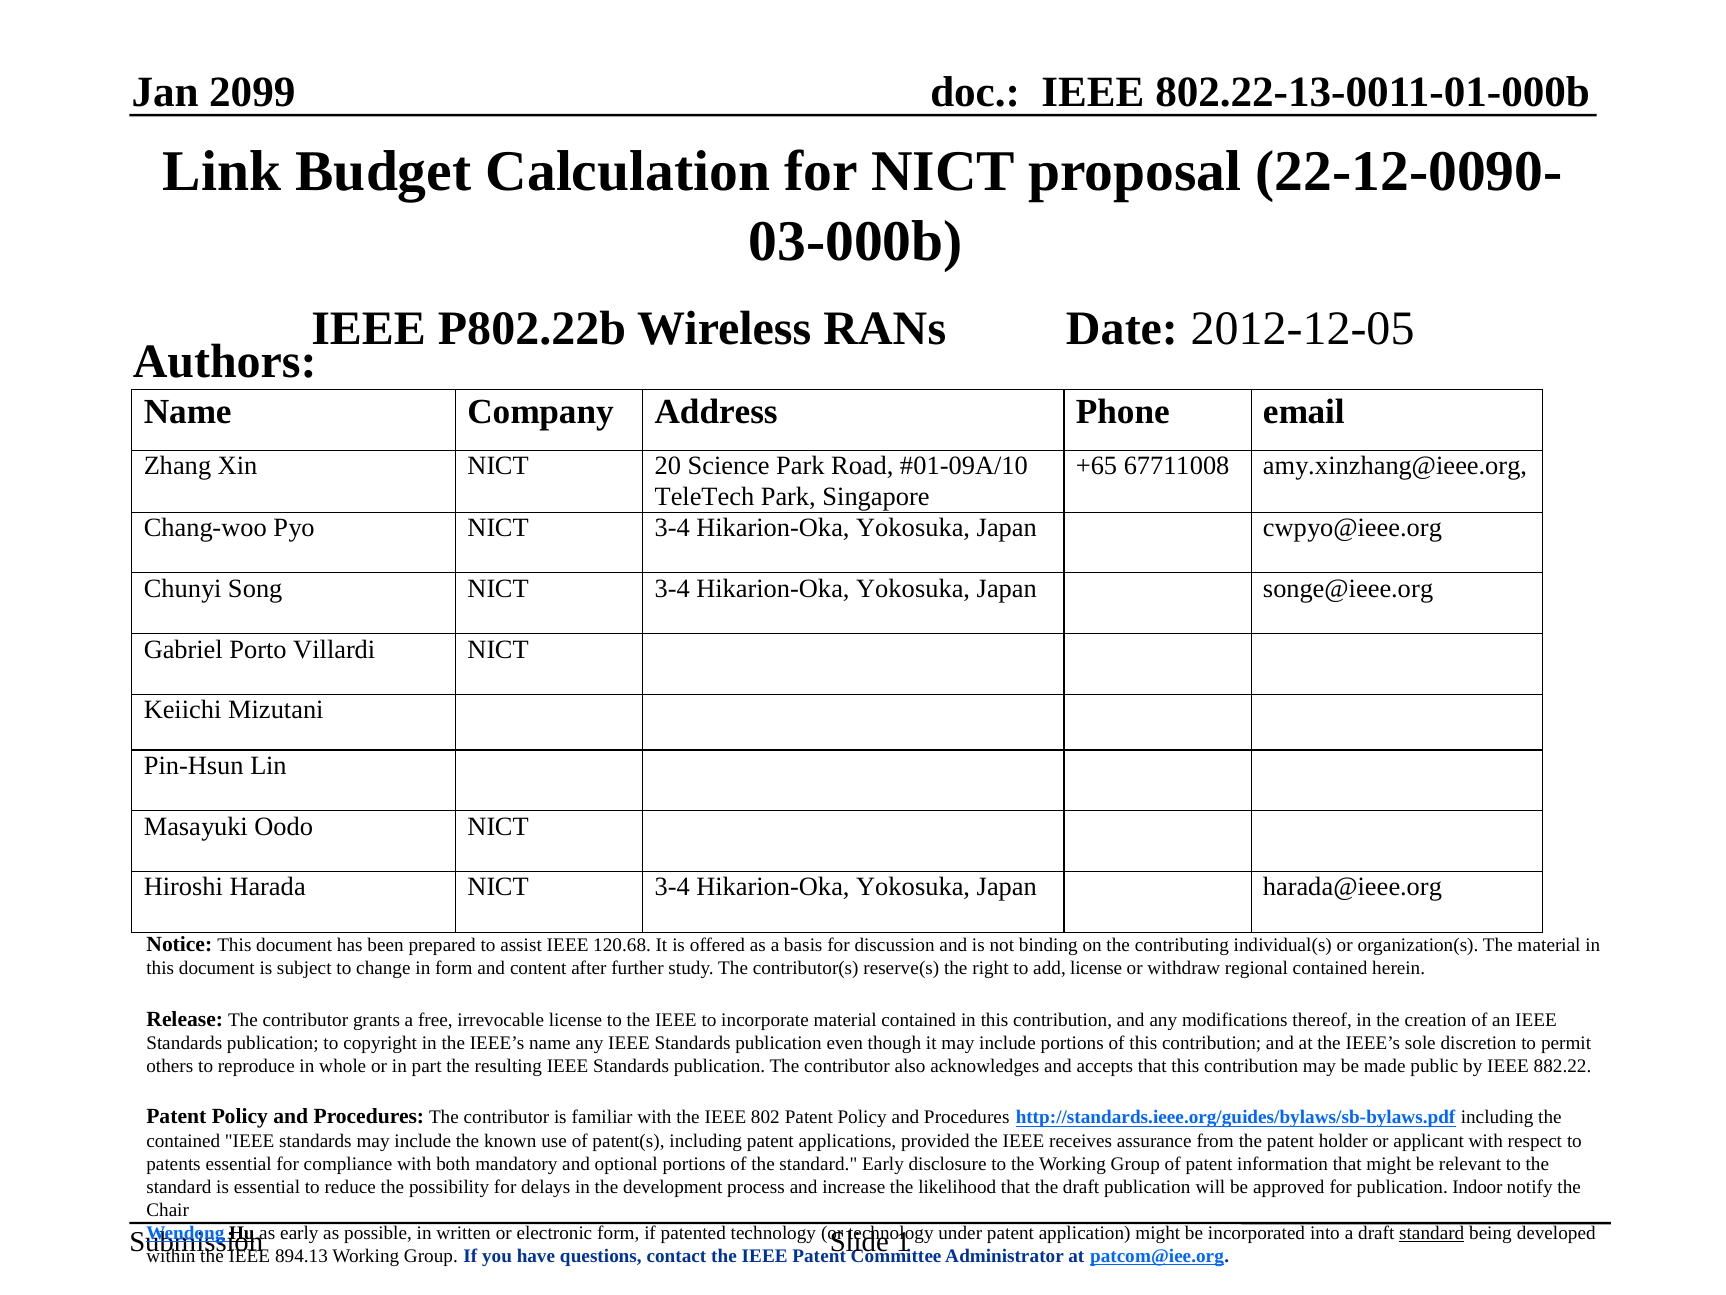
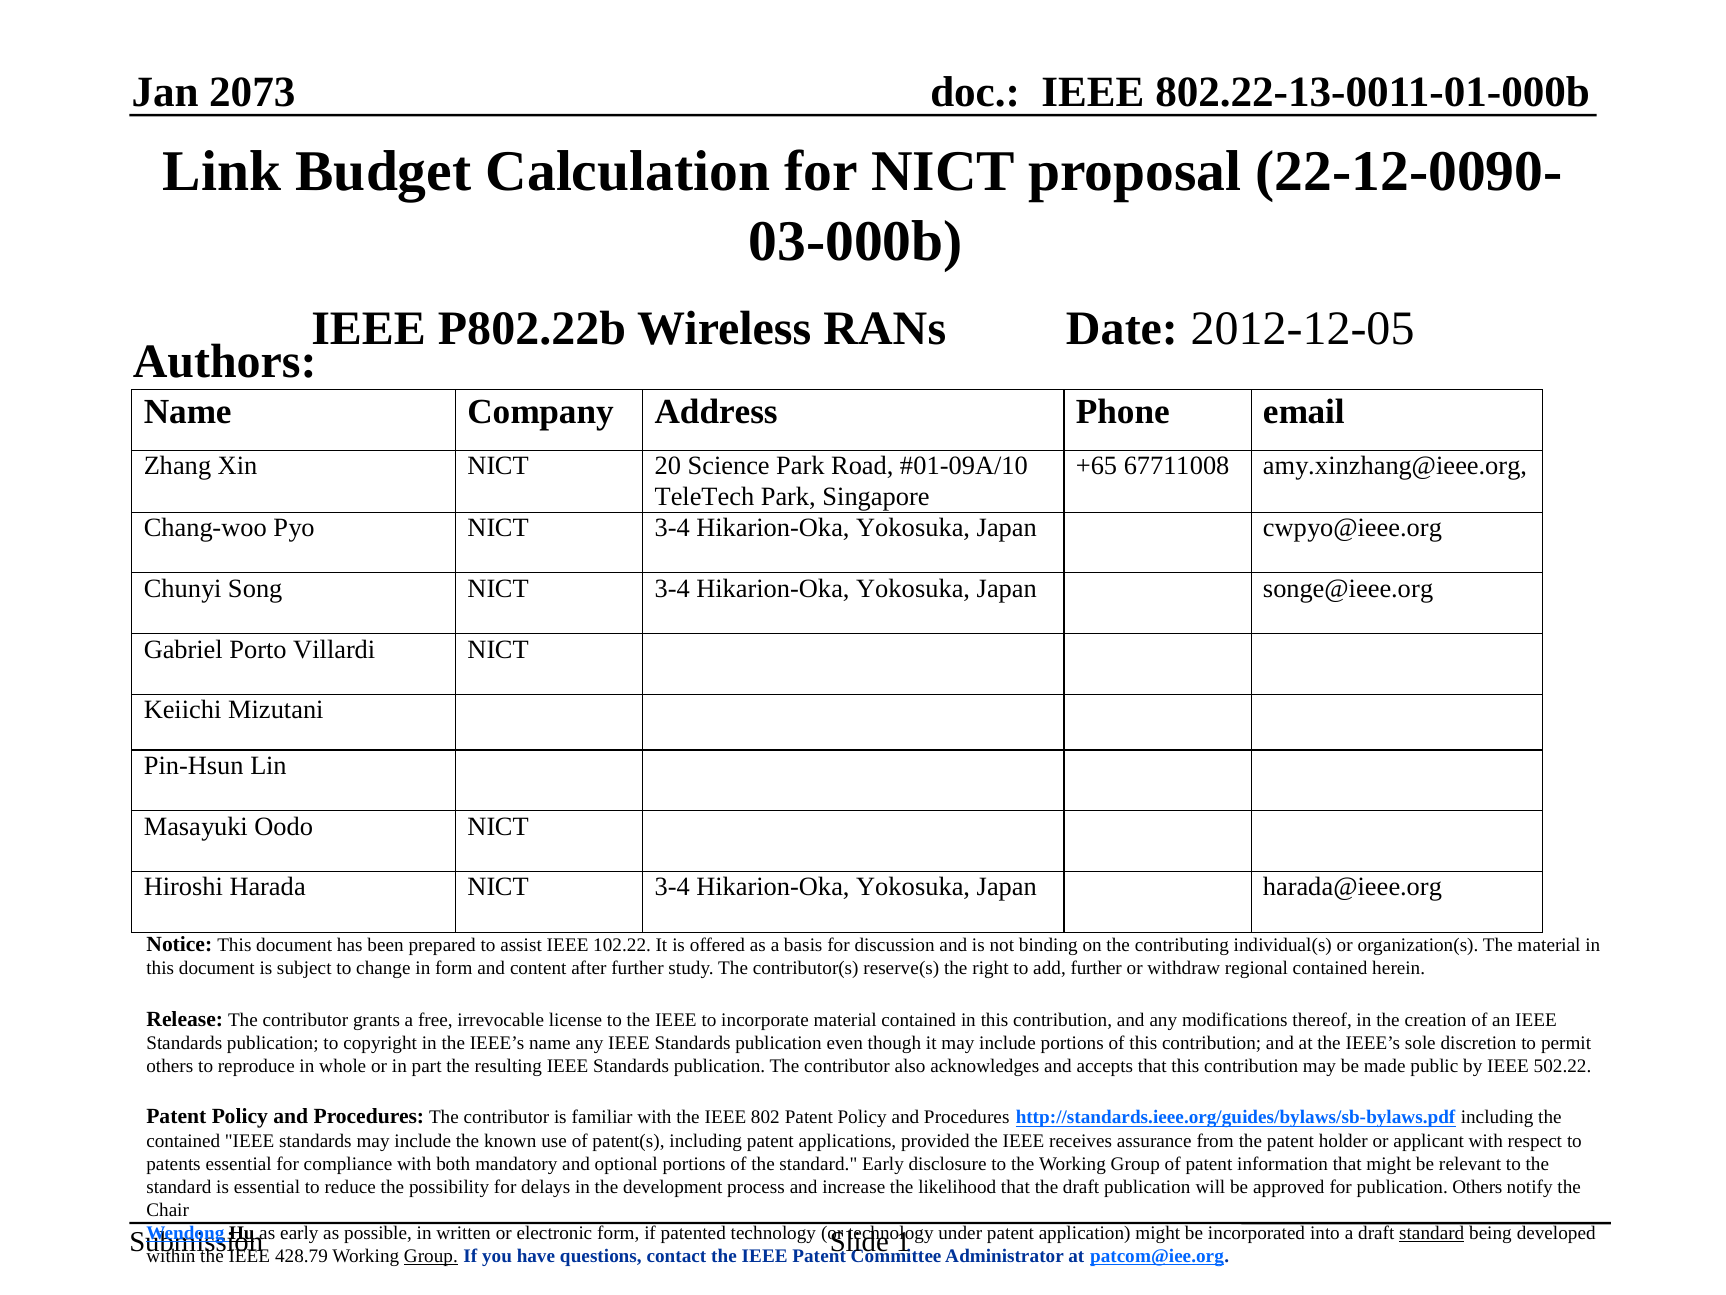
2099: 2099 -> 2073
120.68: 120.68 -> 102.22
add license: license -> further
882.22: 882.22 -> 502.22
publication Indoor: Indoor -> Others
894.13: 894.13 -> 428.79
Group at (431, 1256) underline: none -> present
